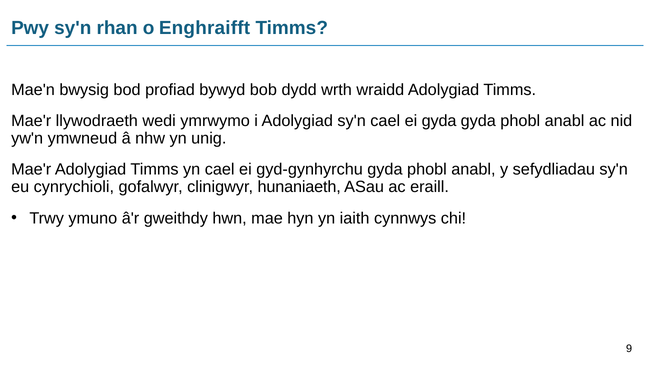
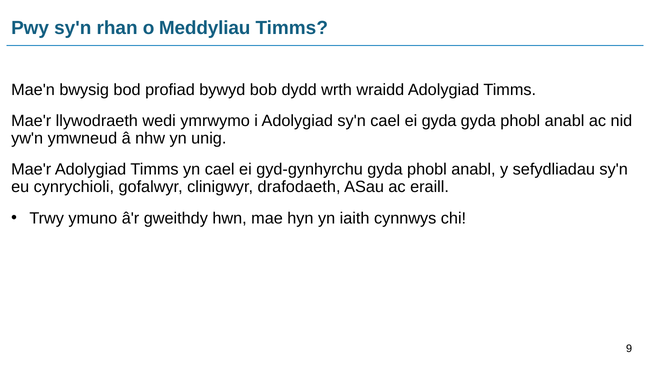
Enghraifft: Enghraifft -> Meddyliau
hunaniaeth: hunaniaeth -> drafodaeth
